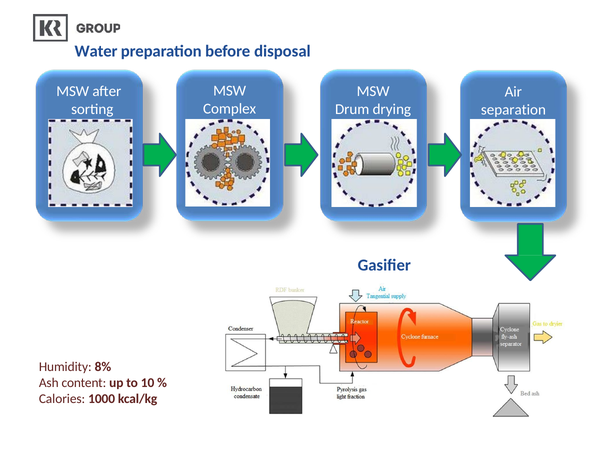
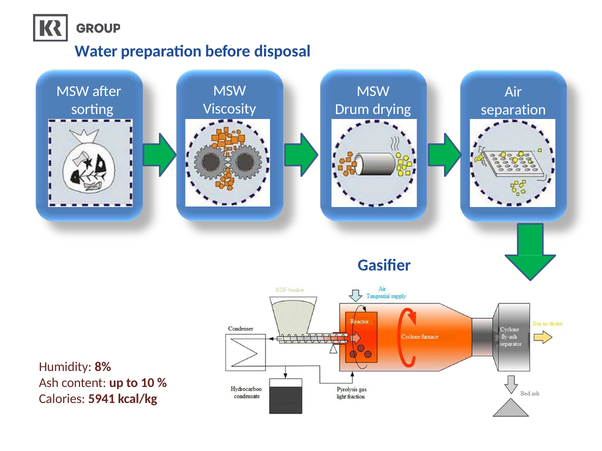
Complex: Complex -> Viscosity
1000: 1000 -> 5941
